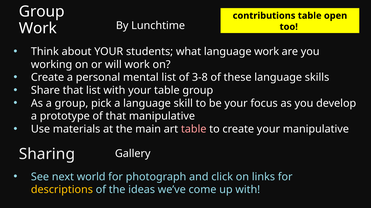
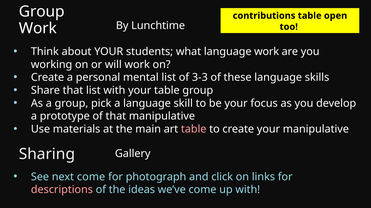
3-8: 3-8 -> 3-3
next world: world -> come
descriptions colour: yellow -> pink
